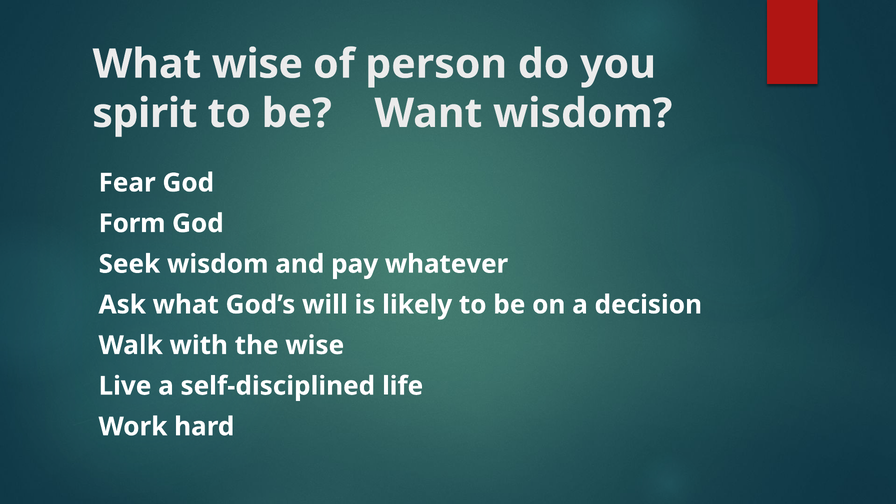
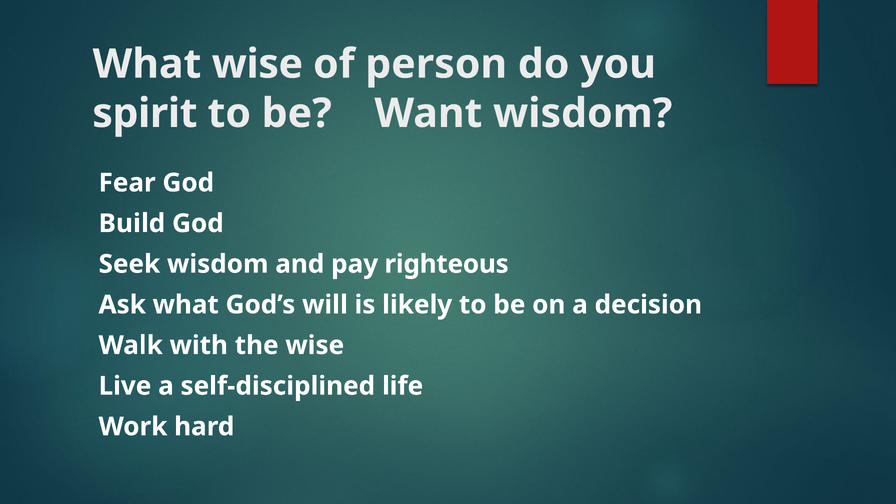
Form: Form -> Build
whatever: whatever -> righteous
